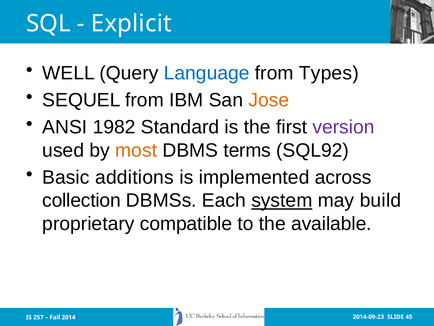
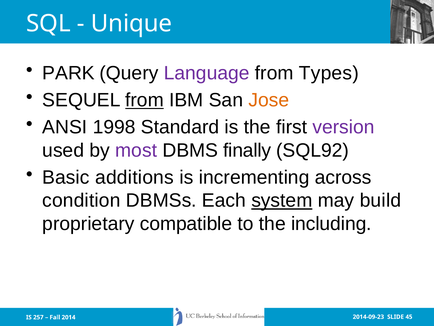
Explicit: Explicit -> Unique
WELL: WELL -> PARK
Language colour: blue -> purple
from at (145, 100) underline: none -> present
1982: 1982 -> 1998
most colour: orange -> purple
terms: terms -> finally
implemented: implemented -> incrementing
collection: collection -> condition
available: available -> including
